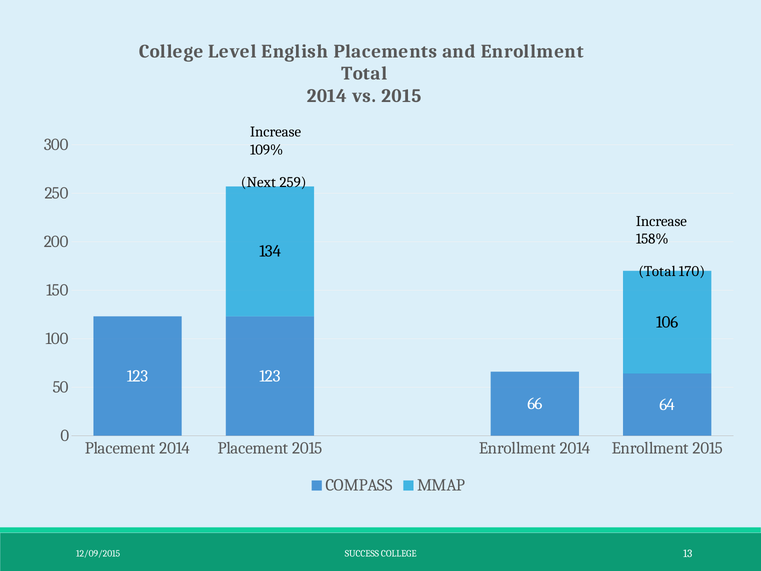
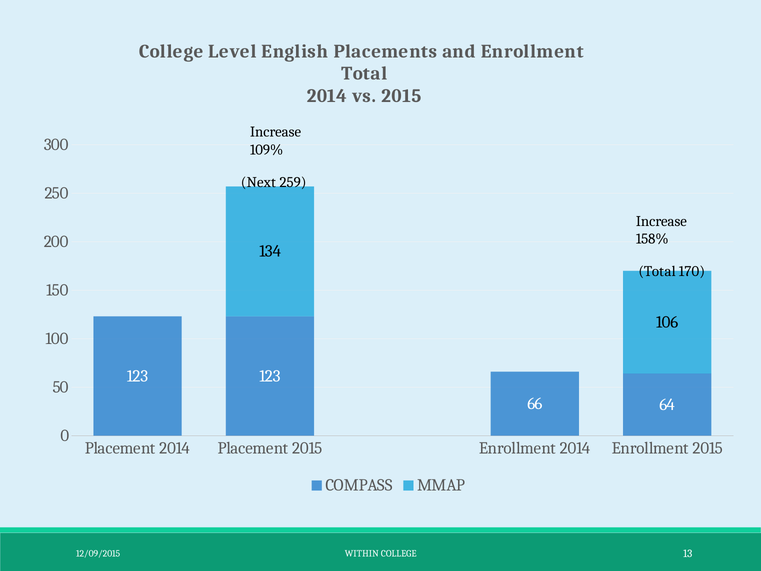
SUCCESS: SUCCESS -> WITHIN
